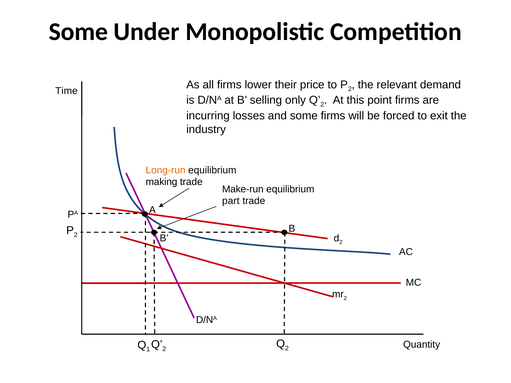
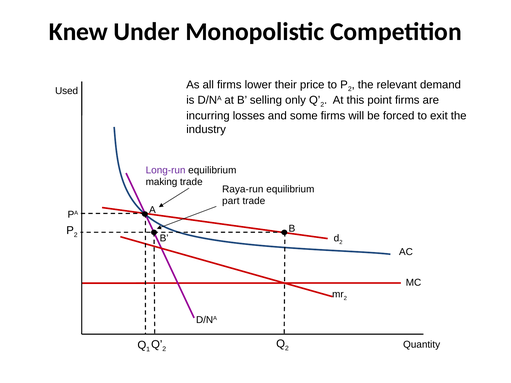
Some at (78, 32): Some -> Knew
Time: Time -> Used
Long-run colour: orange -> purple
Make-run: Make-run -> Raya-run
